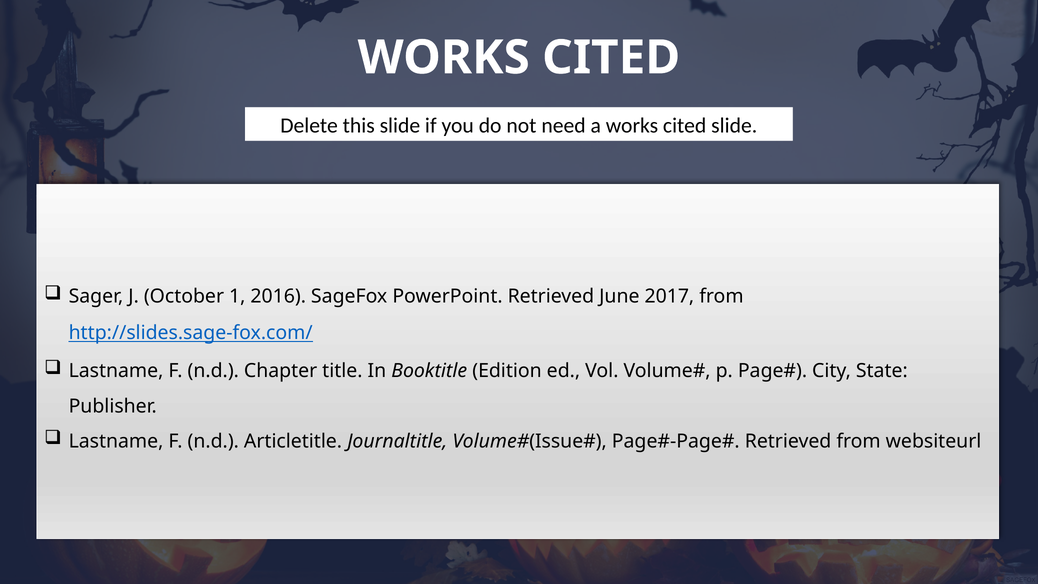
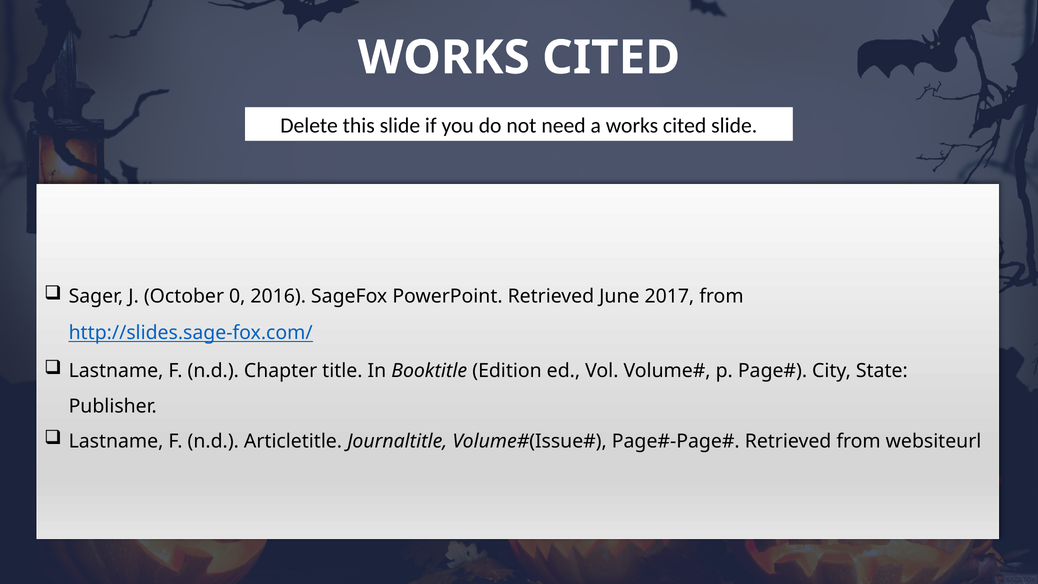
1: 1 -> 0
